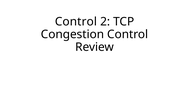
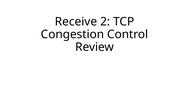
Control at (76, 22): Control -> Receive
